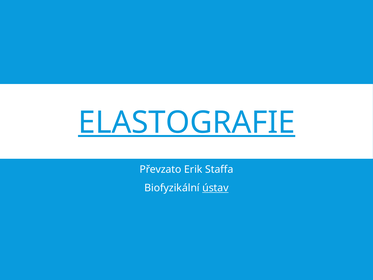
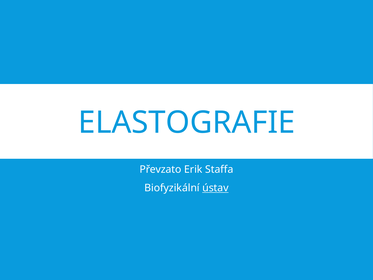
ELASTOGRAFIE underline: present -> none
